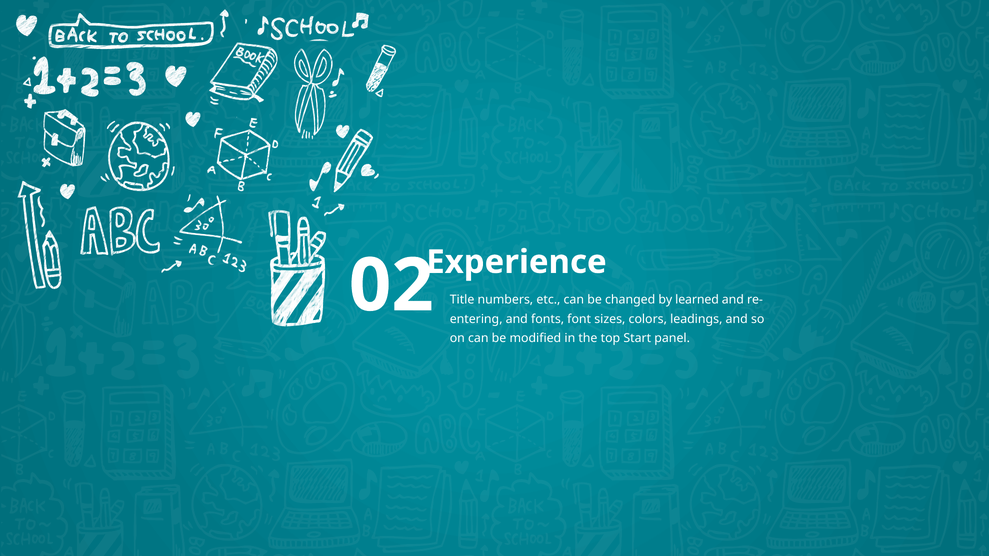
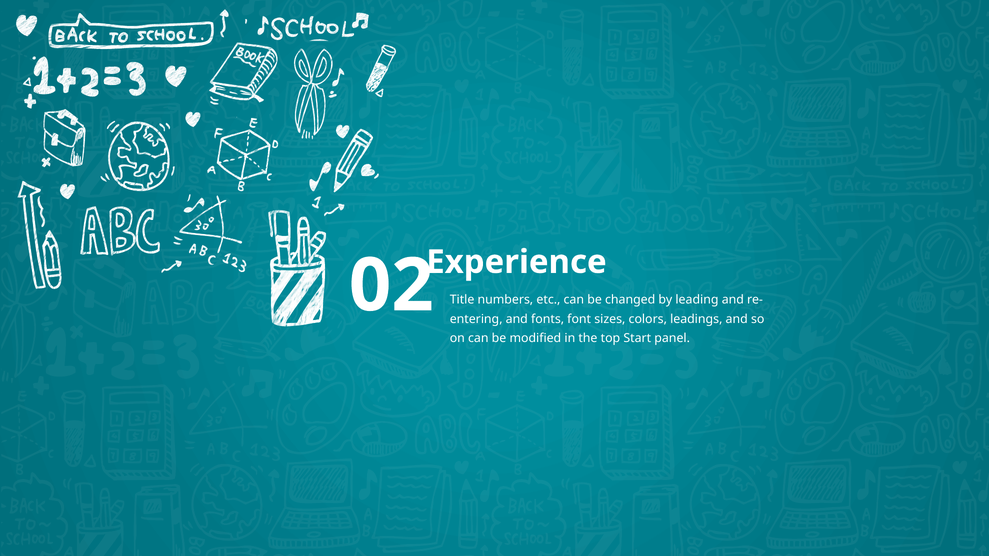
learned: learned -> leading
